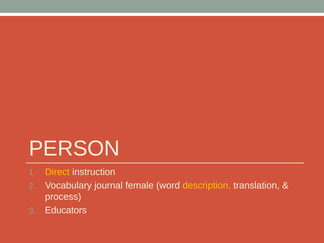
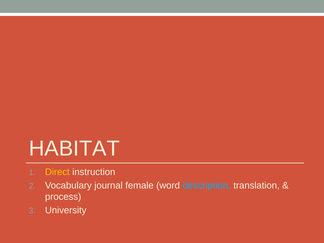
PERSON: PERSON -> HABITAT
description colour: yellow -> light blue
Educators: Educators -> University
